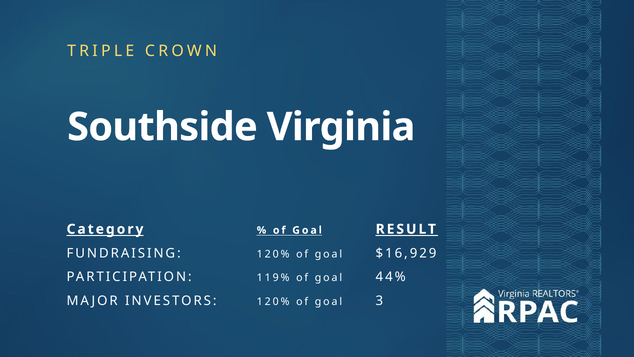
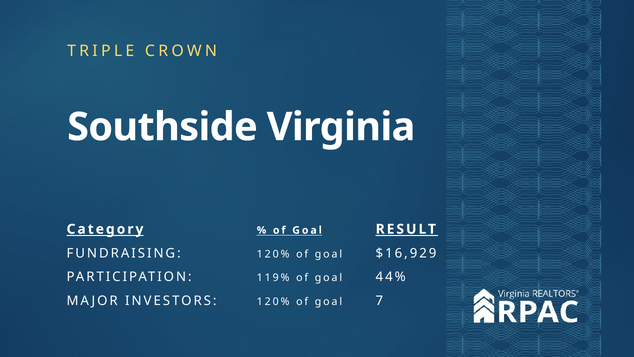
3: 3 -> 7
